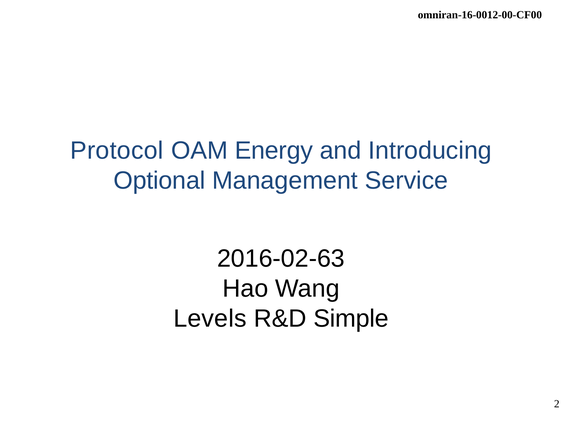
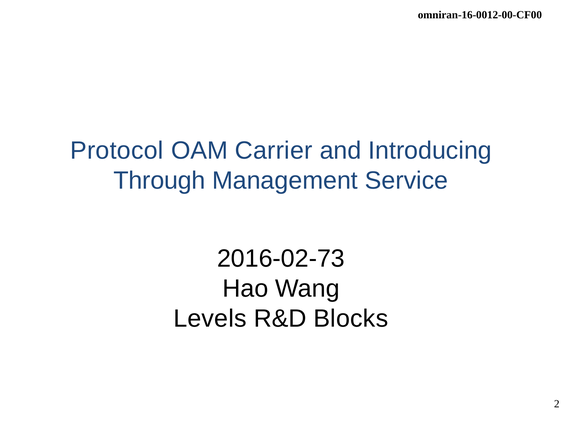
Energy: Energy -> Carrier
Optional: Optional -> Through
2016-02-63: 2016-02-63 -> 2016-02-73
Simple: Simple -> Blocks
